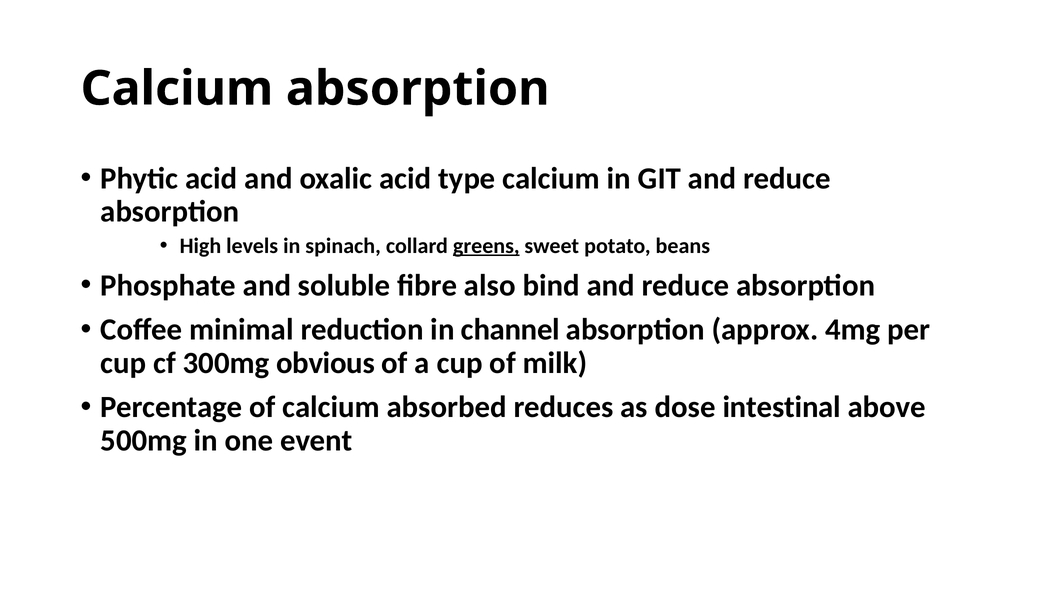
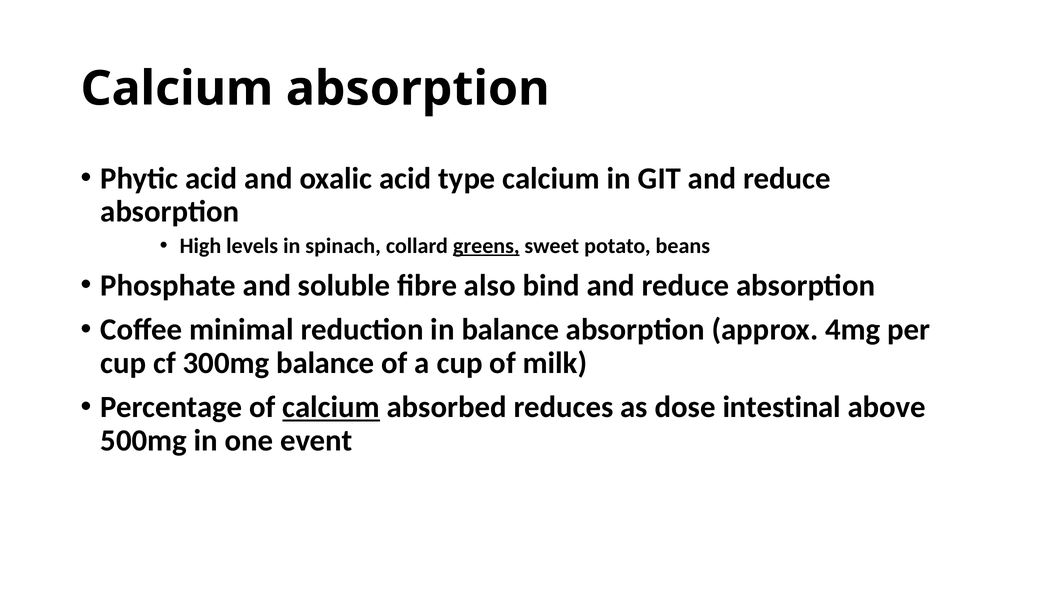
in channel: channel -> balance
300mg obvious: obvious -> balance
calcium at (331, 408) underline: none -> present
